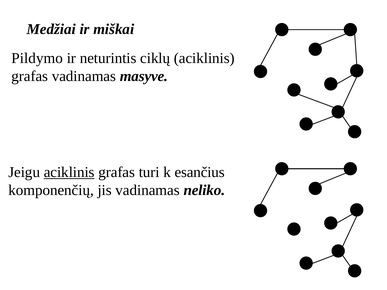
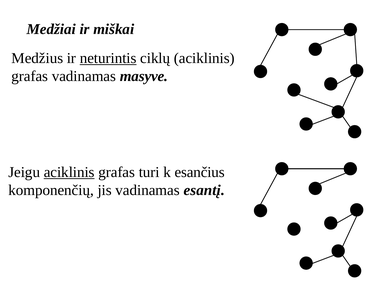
Pildymo: Pildymo -> Medžius
neturintis underline: none -> present
neliko: neliko -> esantį
